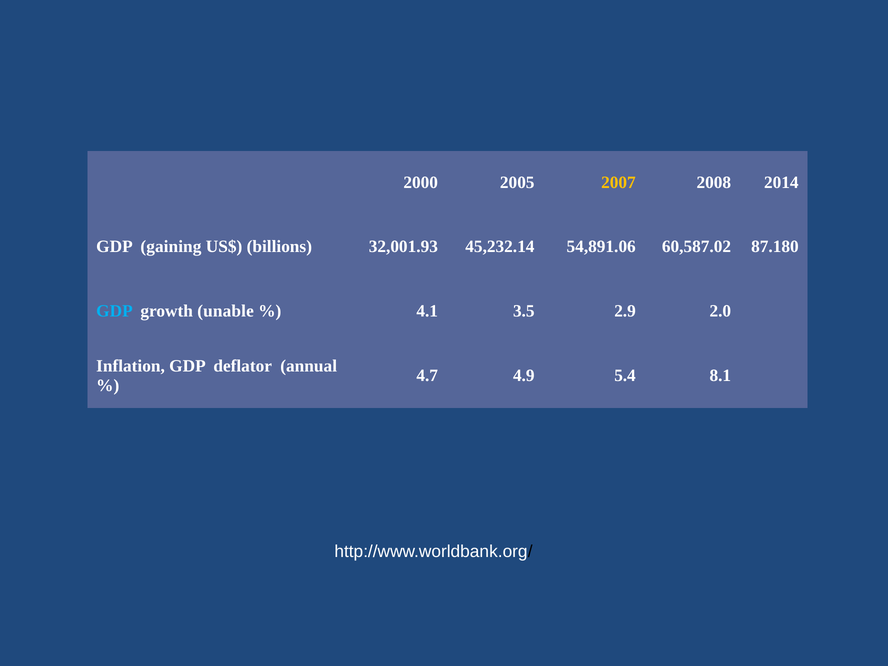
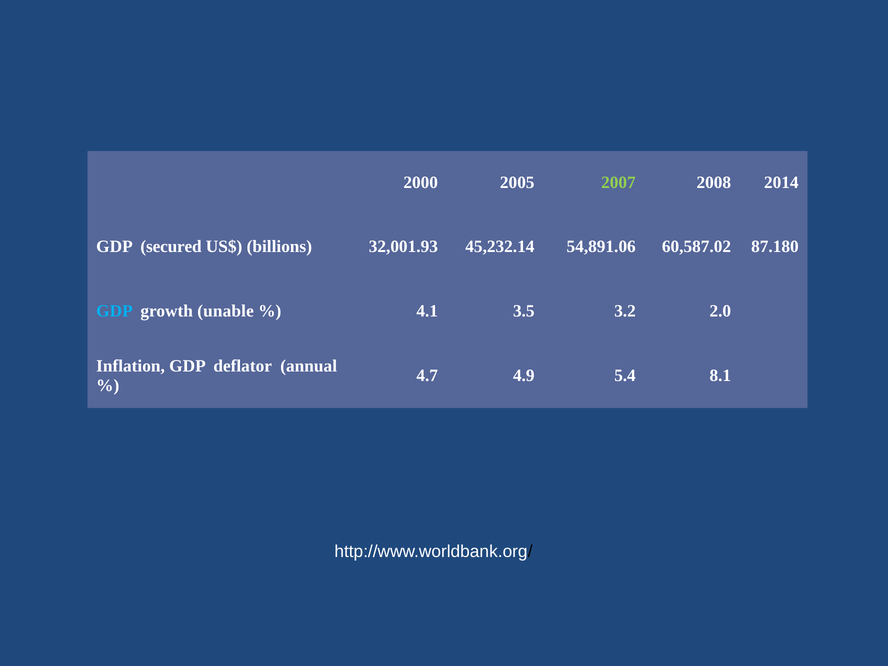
2007 colour: yellow -> light green
gaining: gaining -> secured
2.9: 2.9 -> 3.2
